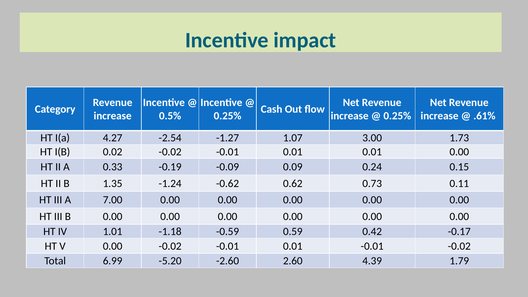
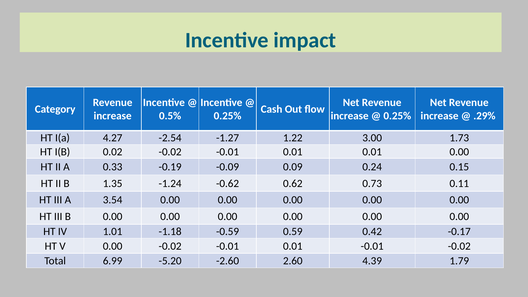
.61%: .61% -> .29%
1.07: 1.07 -> 1.22
7.00: 7.00 -> 3.54
